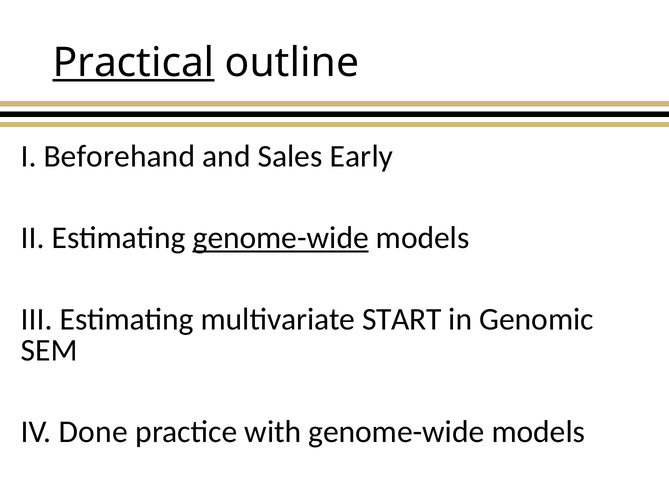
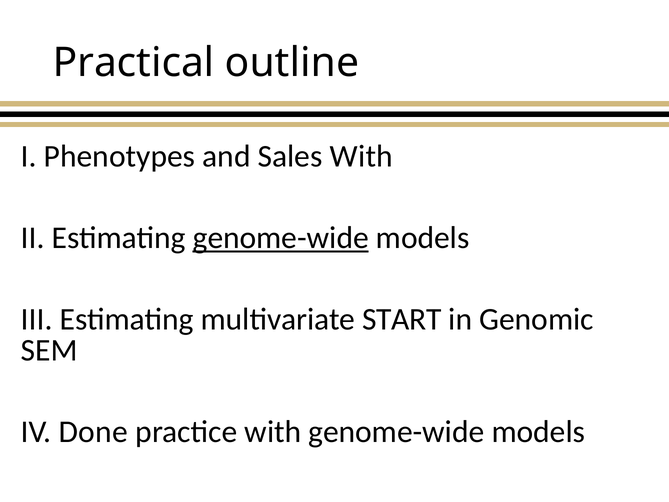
Practical underline: present -> none
Beforehand: Beforehand -> Phenotypes
Sales Early: Early -> With
